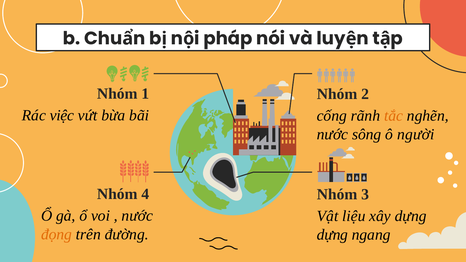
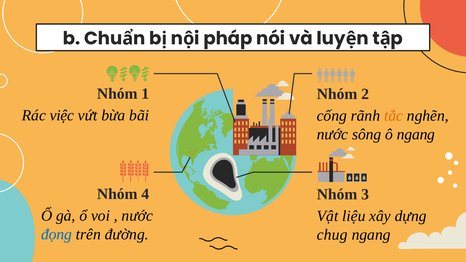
ô người: người -> ngang
đọng colour: orange -> blue
dựng at (332, 235): dựng -> chug
